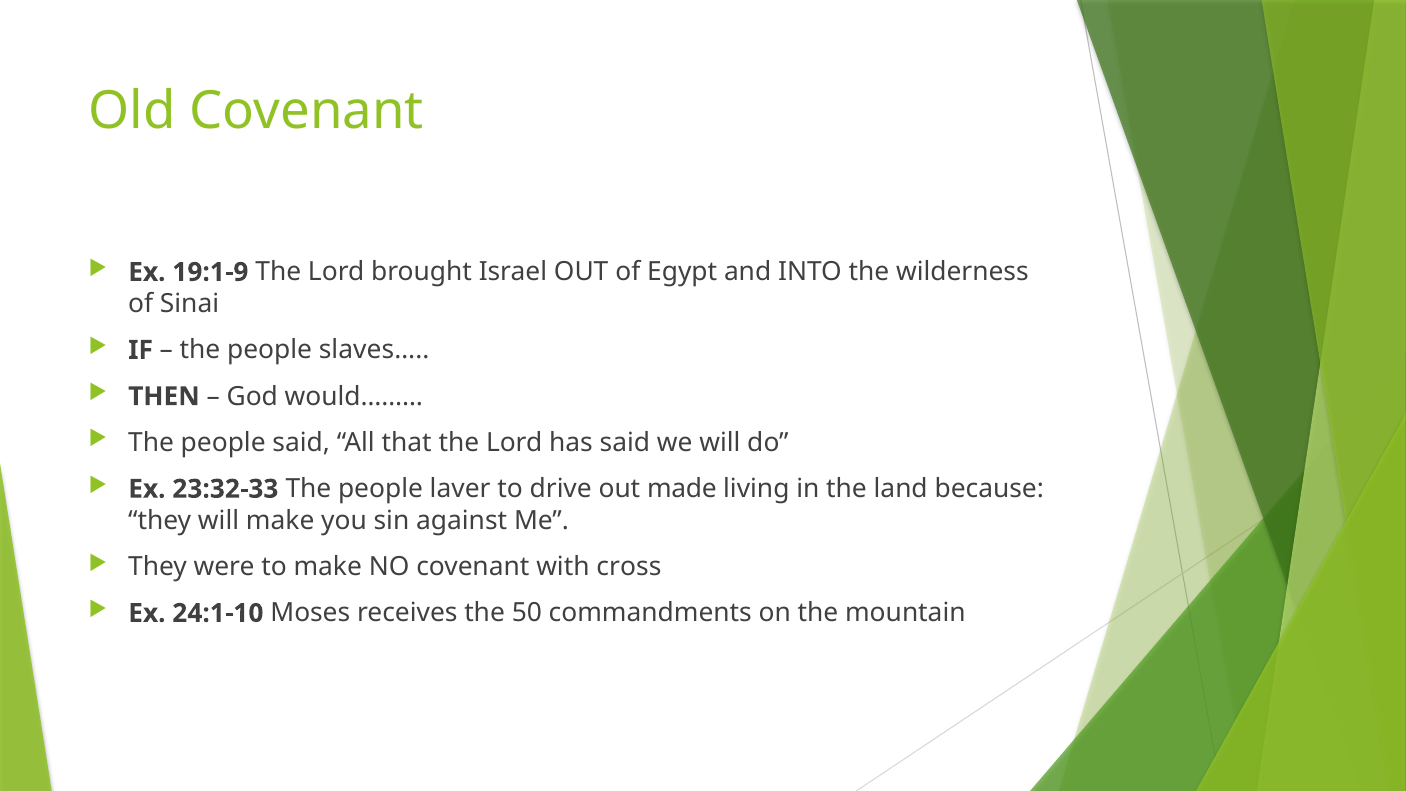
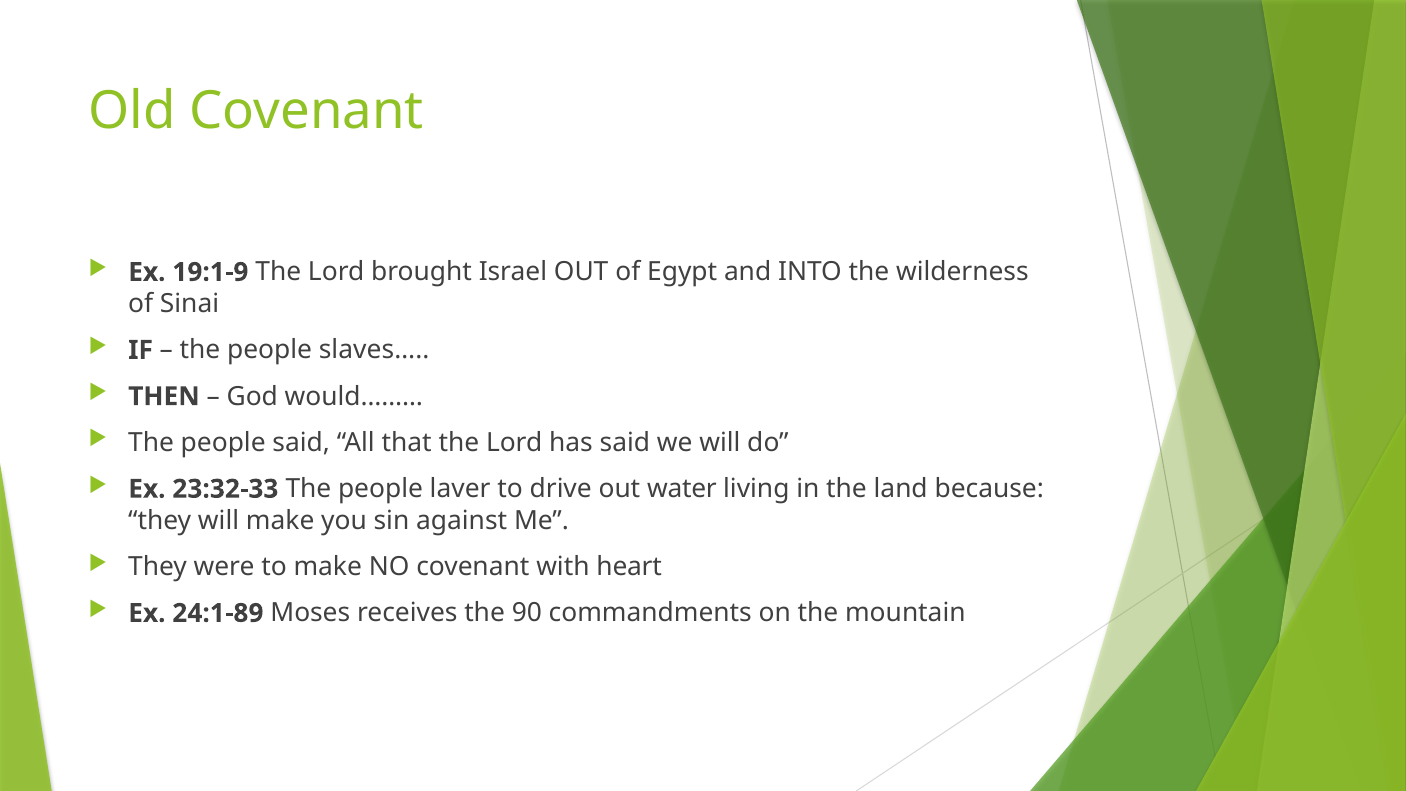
made: made -> water
cross: cross -> heart
24:1-10: 24:1-10 -> 24:1-89
50: 50 -> 90
